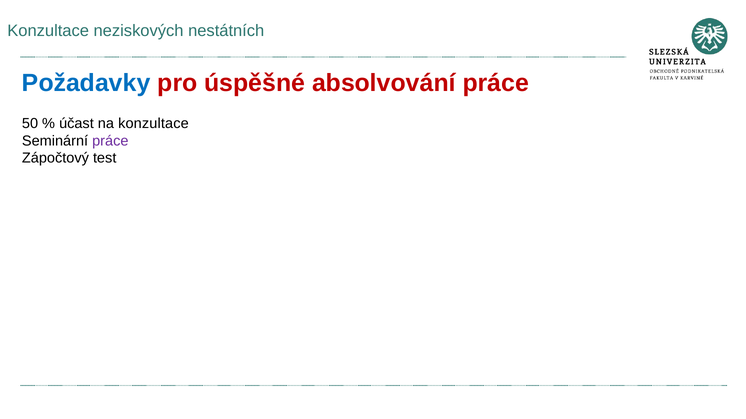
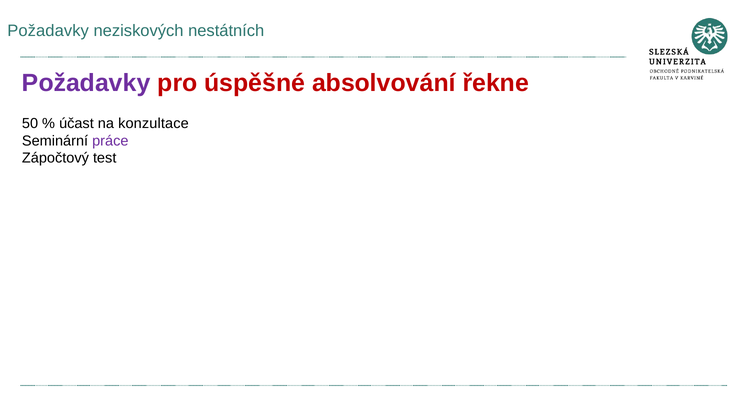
Konzultace at (48, 31): Konzultace -> Požadavky
Požadavky at (86, 83) colour: blue -> purple
absolvování práce: práce -> řekne
